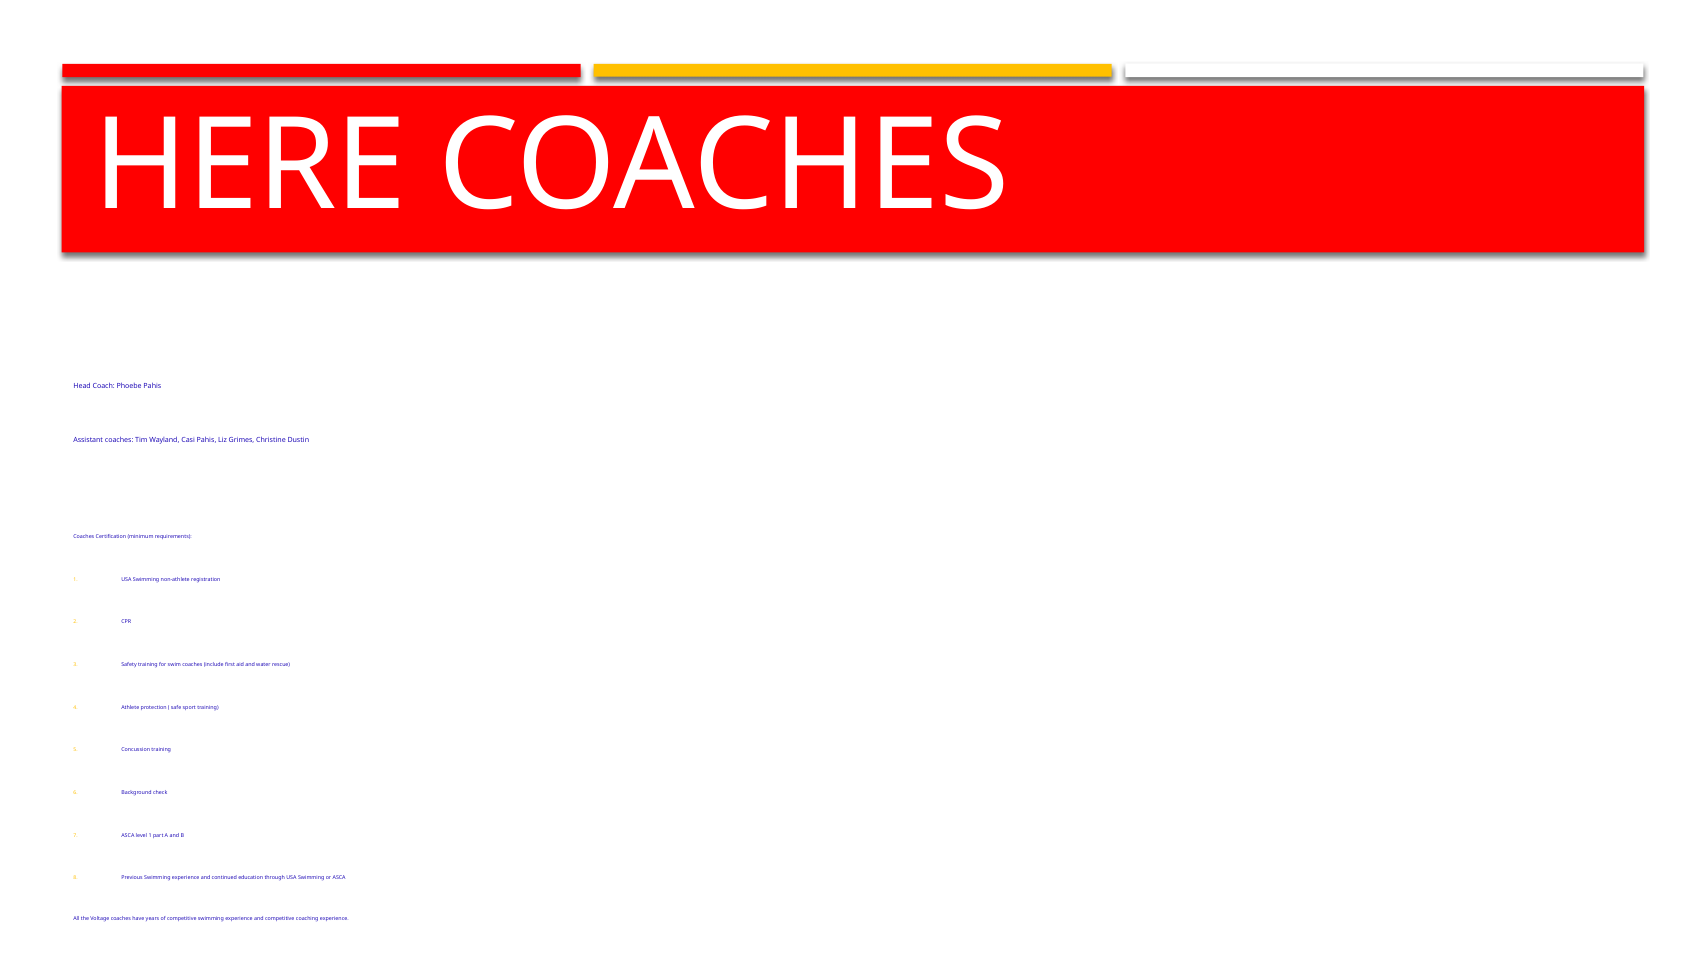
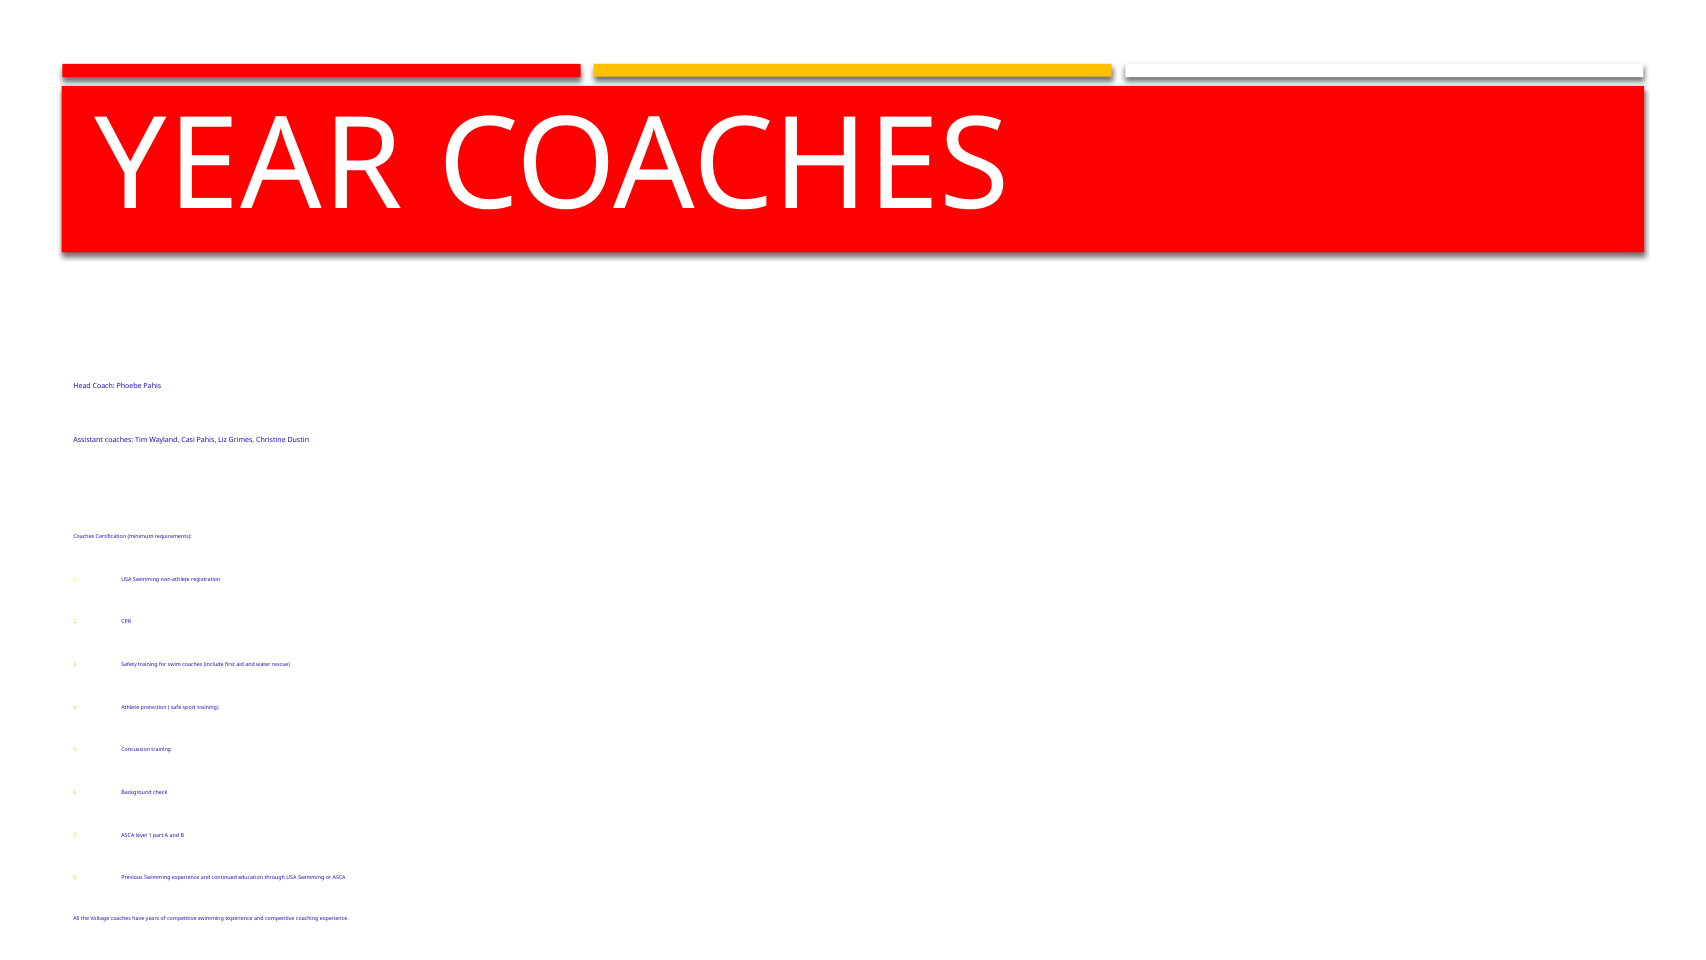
HERE: HERE -> YEAR
